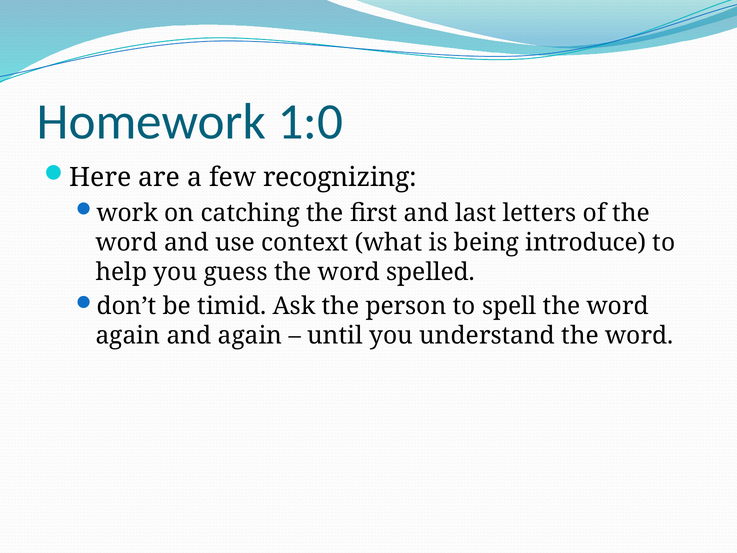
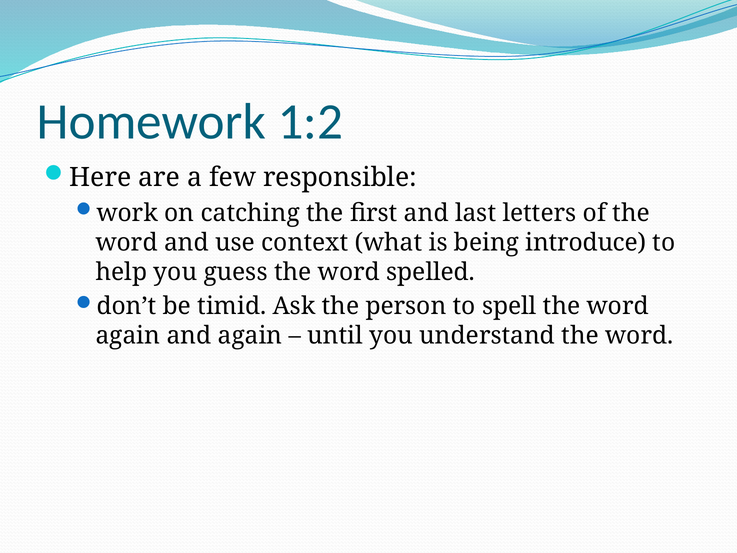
1:0: 1:0 -> 1:2
recognizing: recognizing -> responsible
